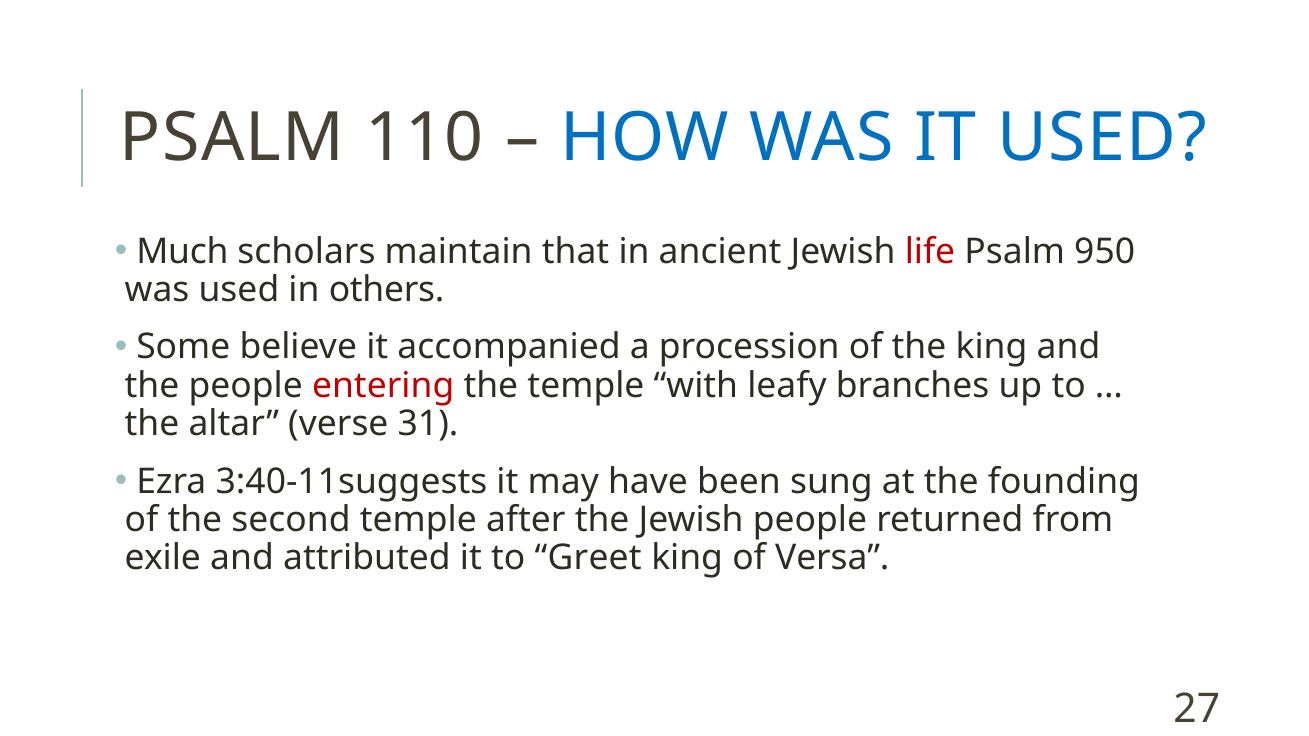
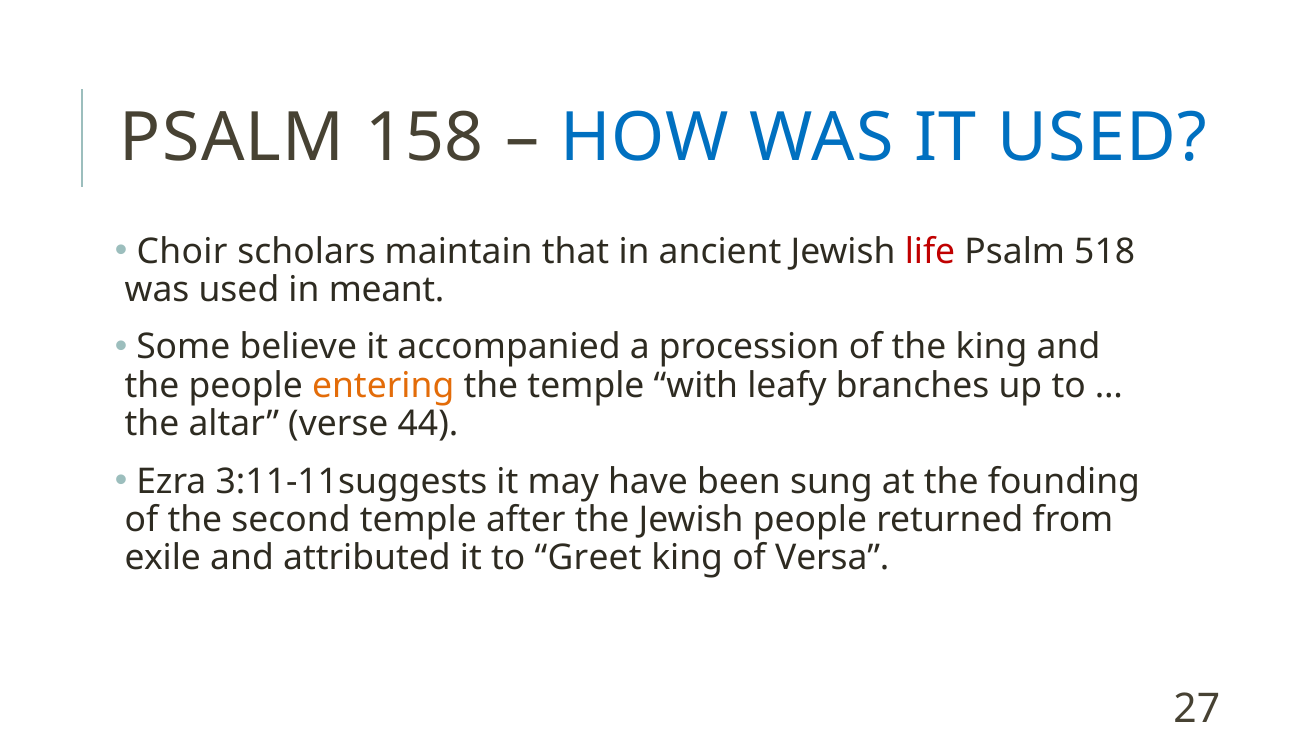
110: 110 -> 158
Much: Much -> Choir
950: 950 -> 518
others: others -> meant
entering colour: red -> orange
31: 31 -> 44
3:40-11suggests: 3:40-11suggests -> 3:11-11suggests
